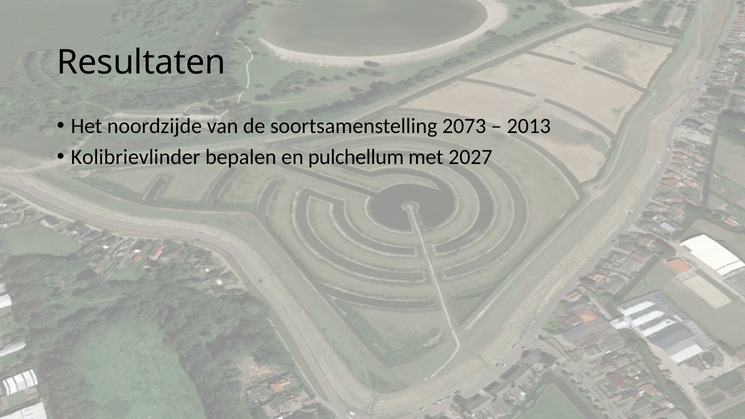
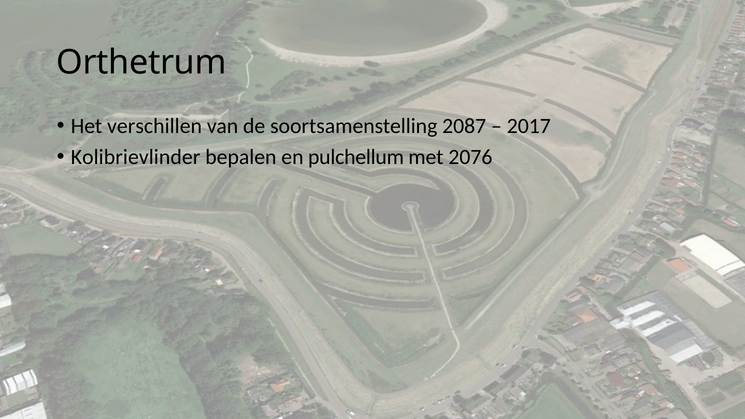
Resultaten: Resultaten -> Orthetrum
noordzijde: noordzijde -> verschillen
2073: 2073 -> 2087
2013: 2013 -> 2017
2027: 2027 -> 2076
